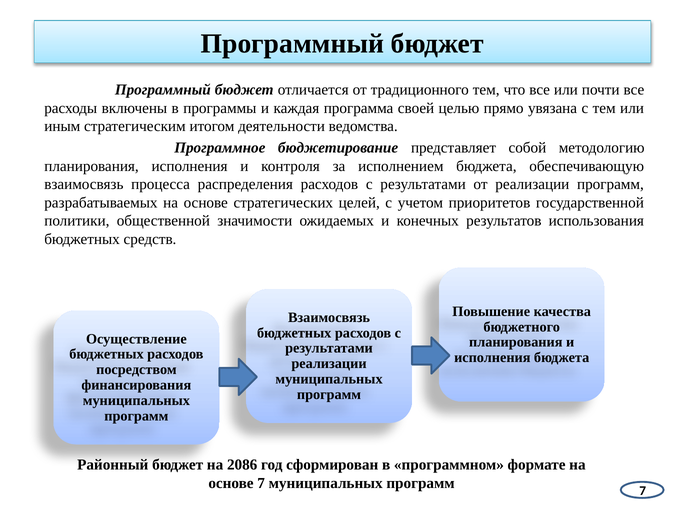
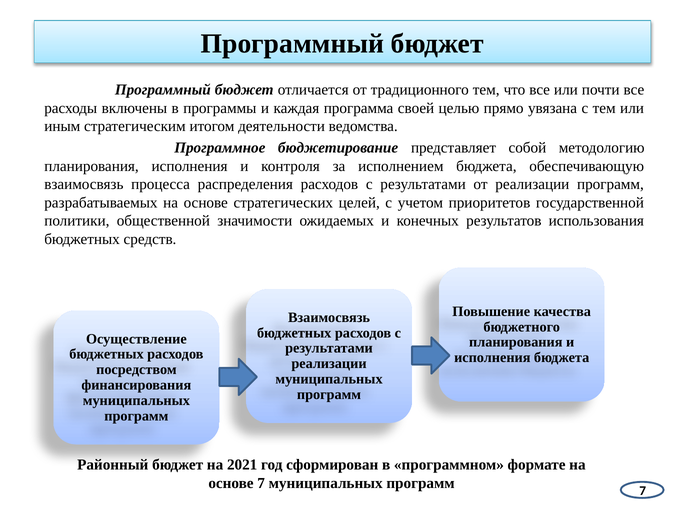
2086: 2086 -> 2021
